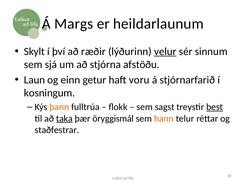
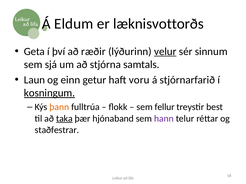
Margs: Margs -> Eldum
heildarlaunum: heildarlaunum -> læknisvottorðs
Skylt: Skylt -> Geta
afstöðu: afstöðu -> samtals
kosningum underline: none -> present
sagst: sagst -> fellur
best underline: present -> none
öryggismál: öryggismál -> hjónaband
hann colour: orange -> purple
